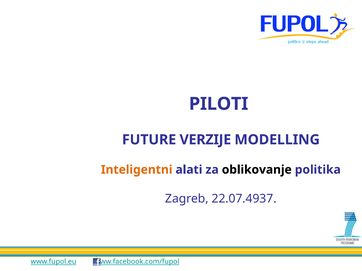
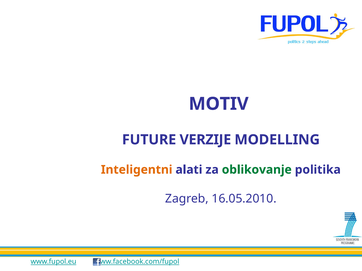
PILOTI: PILOTI -> MOTIV
oblikovanje colour: black -> green
22.07.4937: 22.07.4937 -> 16.05.2010
